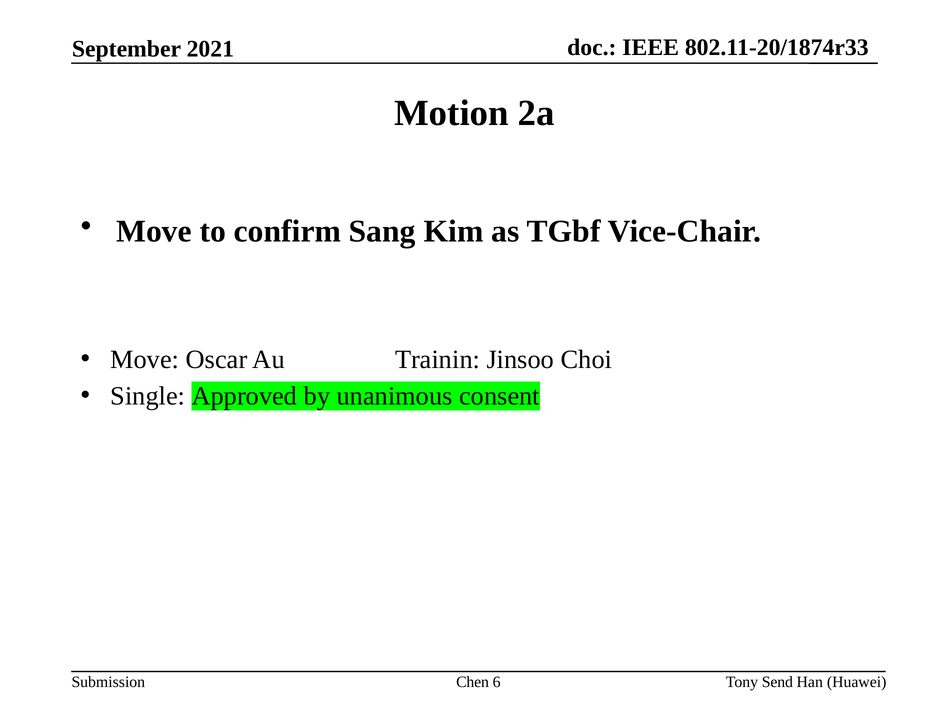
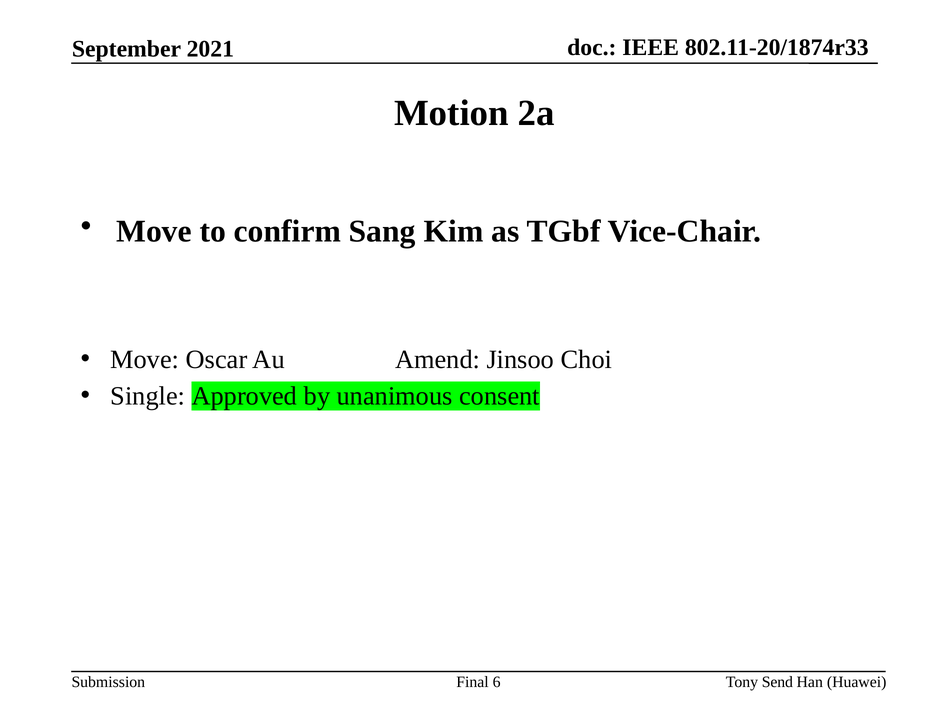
Trainin: Trainin -> Amend
Chen: Chen -> Final
